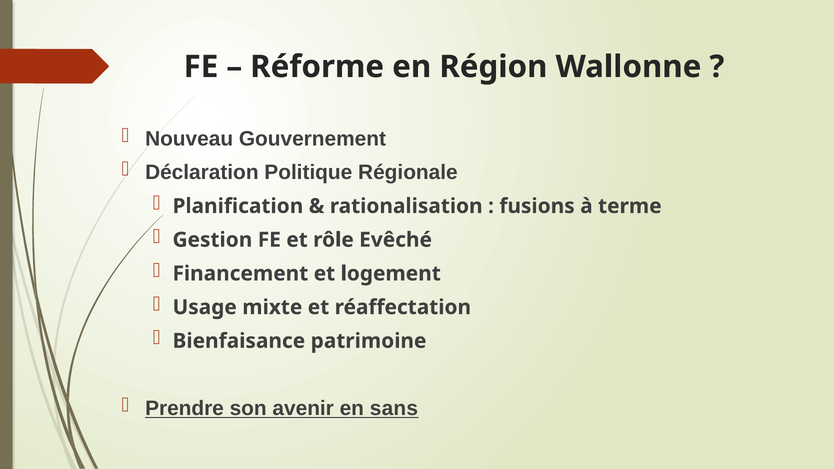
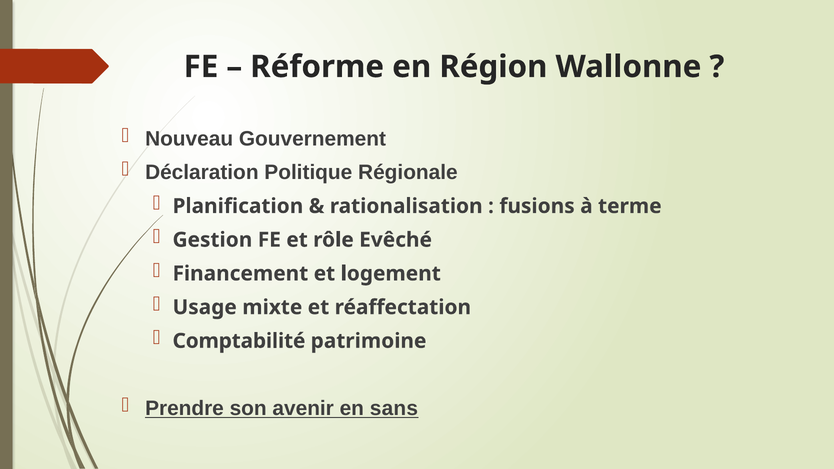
Bienfaisance: Bienfaisance -> Comptabilité
